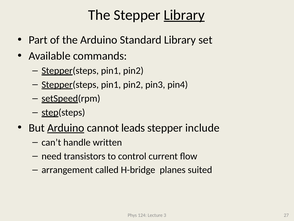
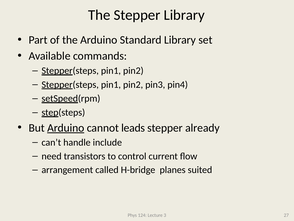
Library at (184, 15) underline: present -> none
include: include -> already
written: written -> include
